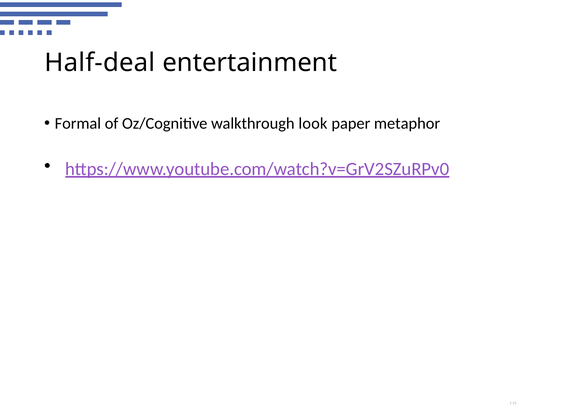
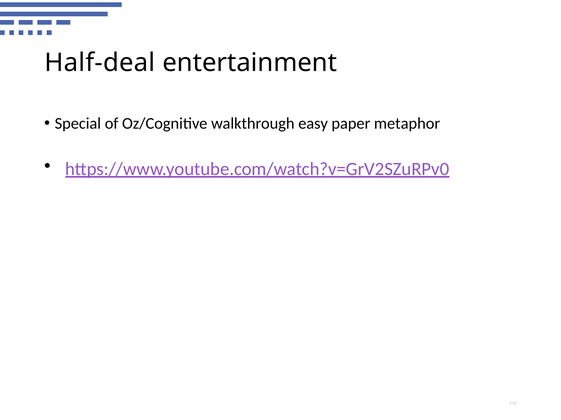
Formal: Formal -> Special
look: look -> easy
